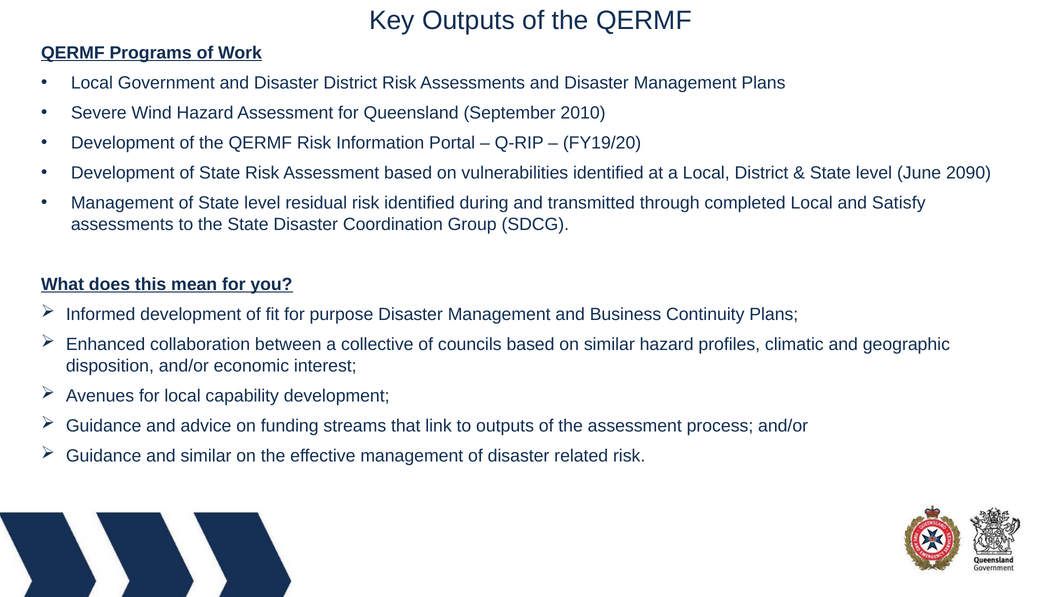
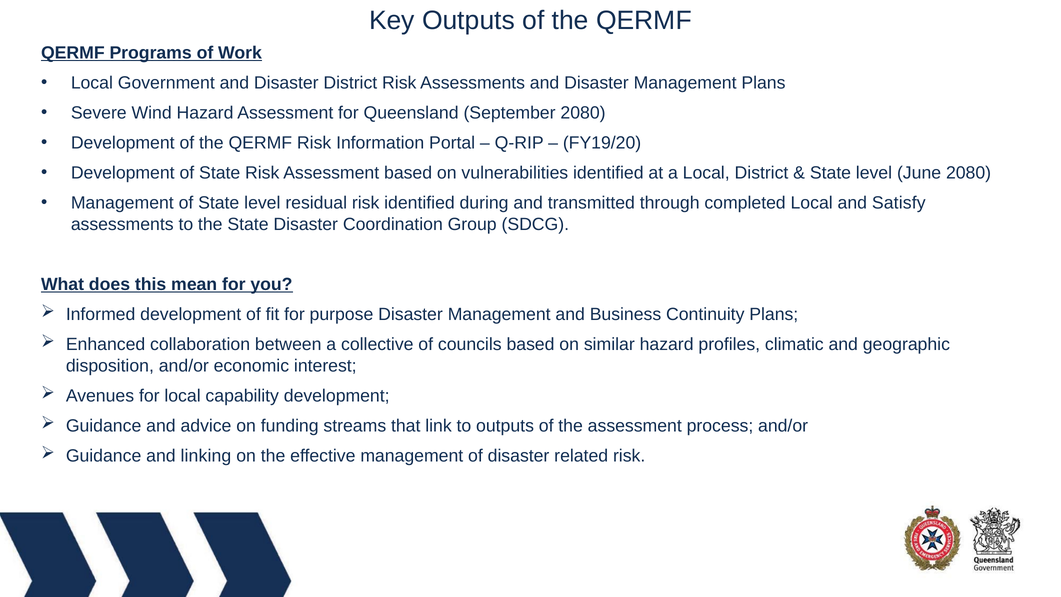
September 2010: 2010 -> 2080
June 2090: 2090 -> 2080
and similar: similar -> linking
